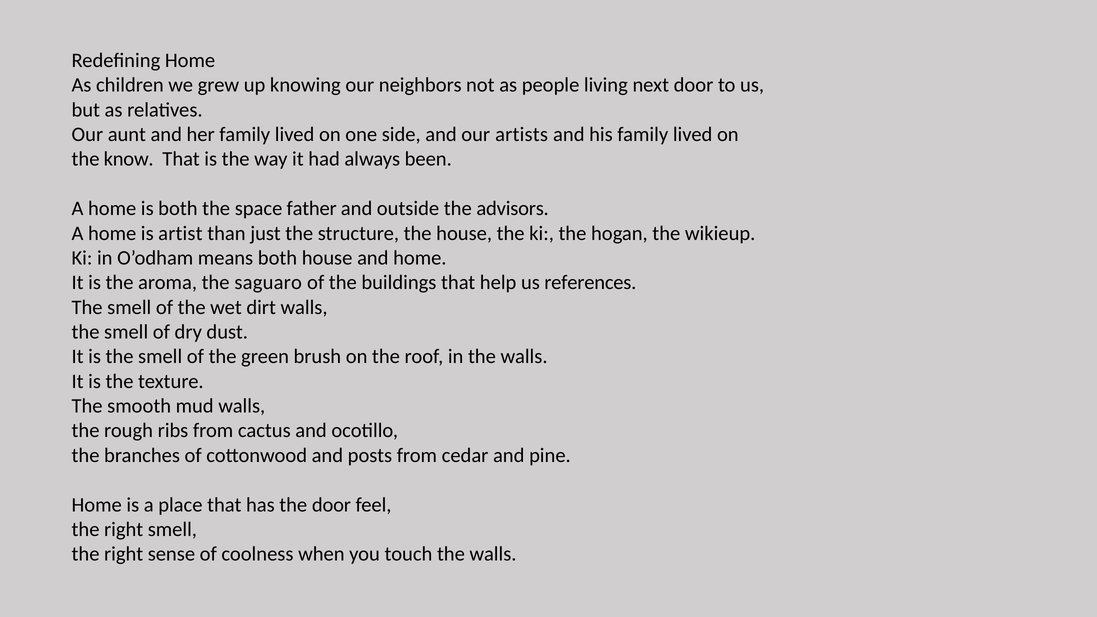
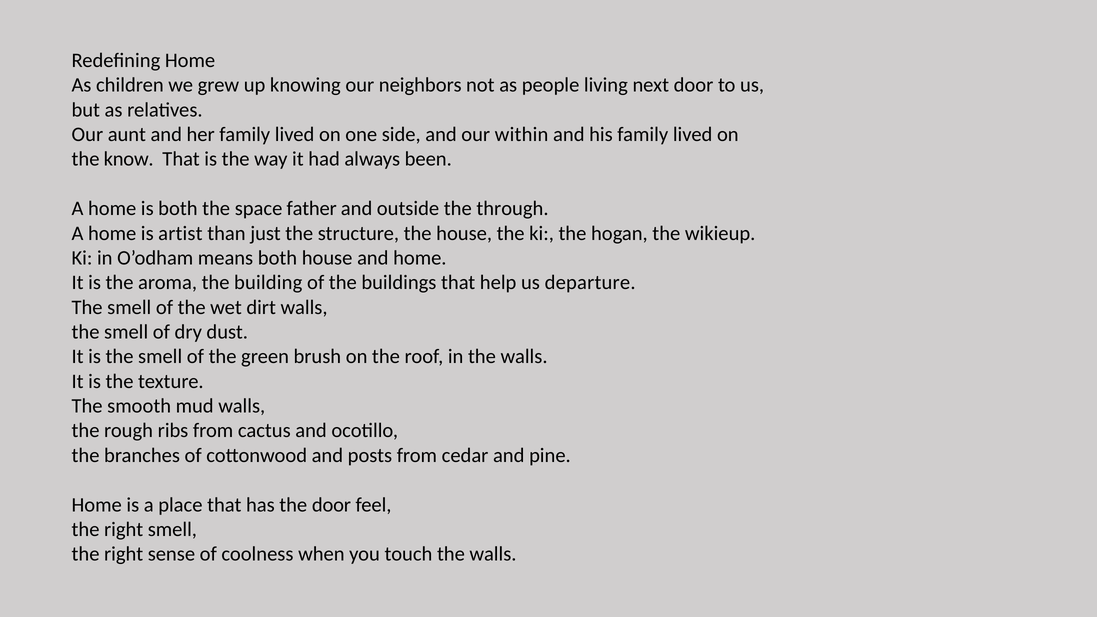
artists: artists -> within
advisors: advisors -> through
saguaro: saguaro -> building
references: references -> departure
